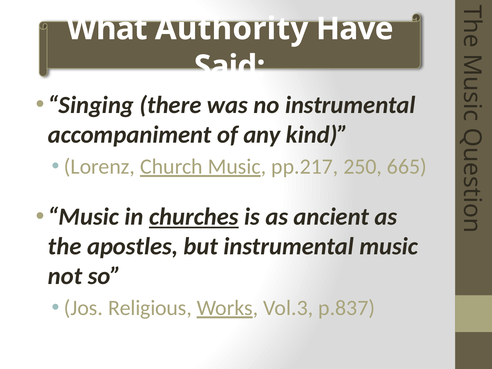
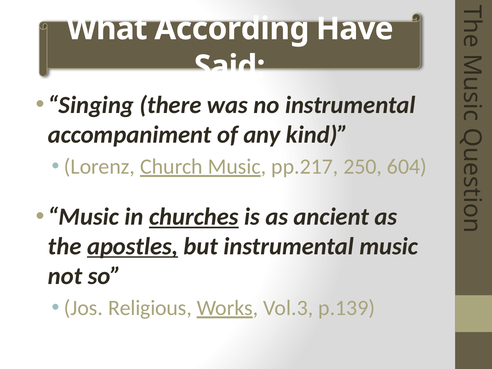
Authority: Authority -> According
665: 665 -> 604
apostles underline: none -> present
p.837: p.837 -> p.139
